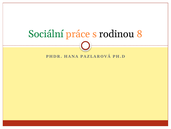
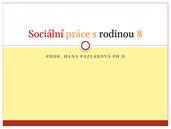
Sociální colour: green -> red
